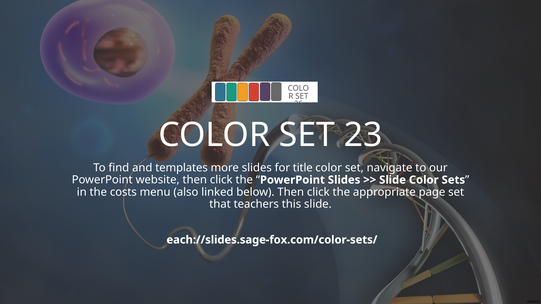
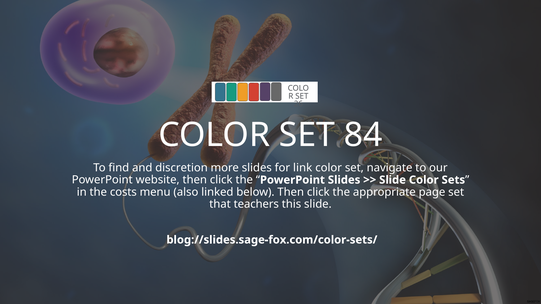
23: 23 -> 84
templates: templates -> discretion
title: title -> link
each://slides.sage-fox.com/color-sets/: each://slides.sage-fox.com/color-sets/ -> blog://slides.sage-fox.com/color-sets/
